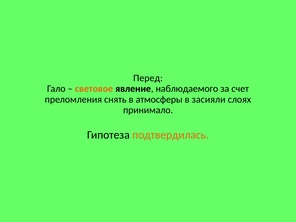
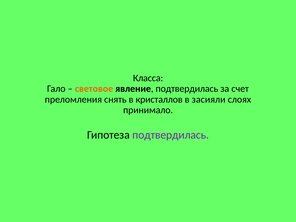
Перед: Перед -> Класса
явление наблюдаемого: наблюдаемого -> подтвердилась
атмосферы: атмосферы -> кристаллов
подтвердилась at (171, 135) colour: orange -> purple
